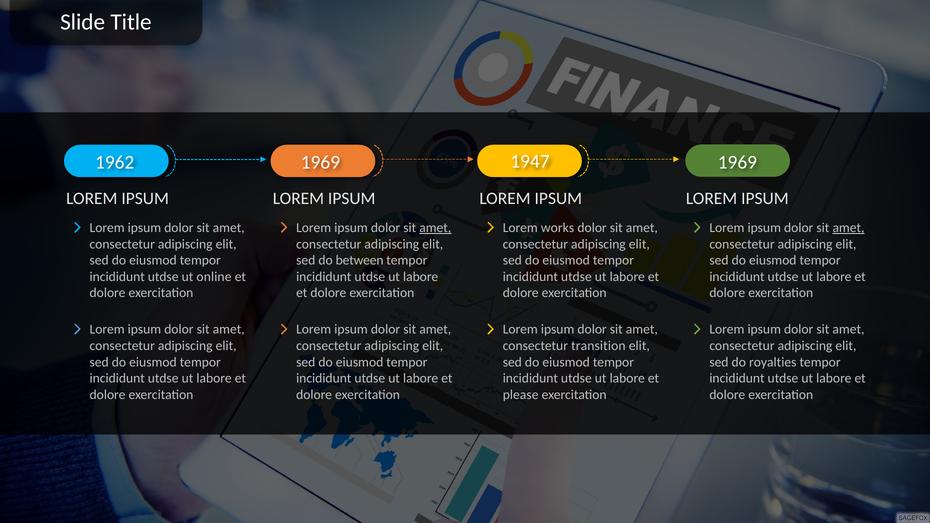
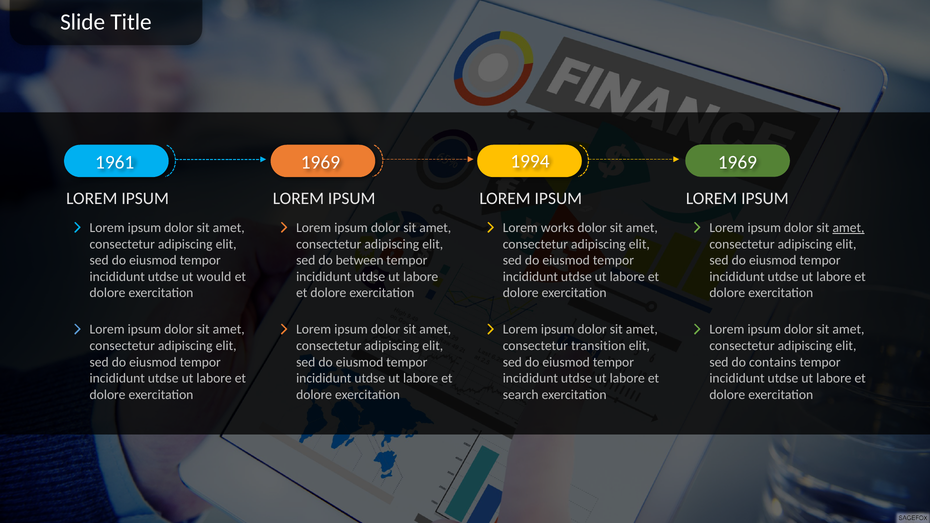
1962: 1962 -> 1961
1947: 1947 -> 1994
amet at (435, 228) underline: present -> none
online: online -> would
royalties: royalties -> contains
please: please -> search
